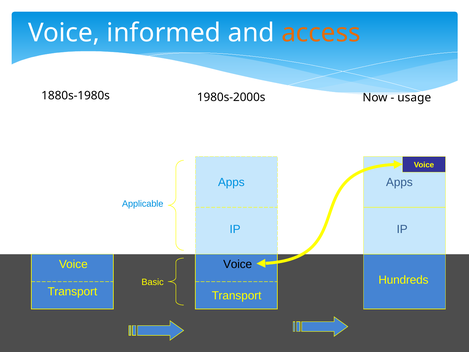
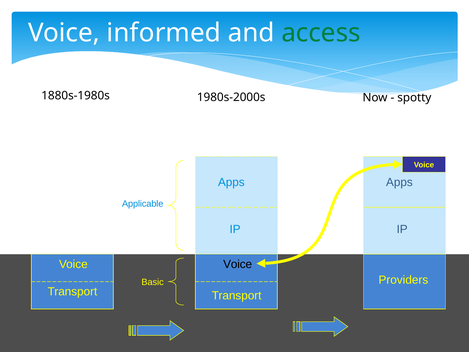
access colour: orange -> green
usage: usage -> spotty
Hundreds: Hundreds -> Providers
